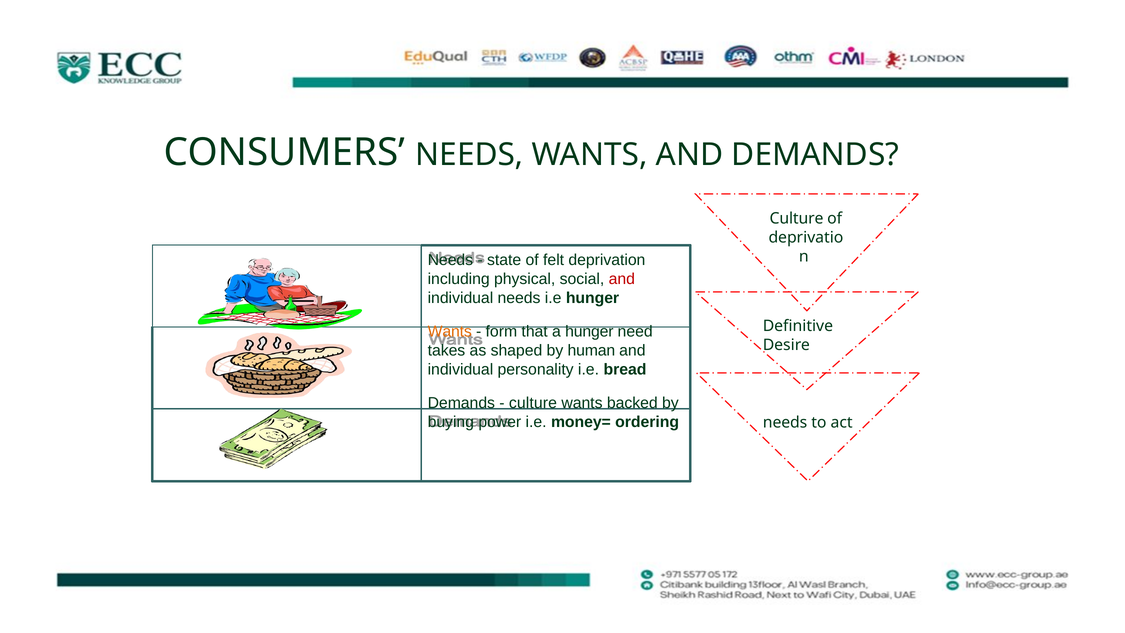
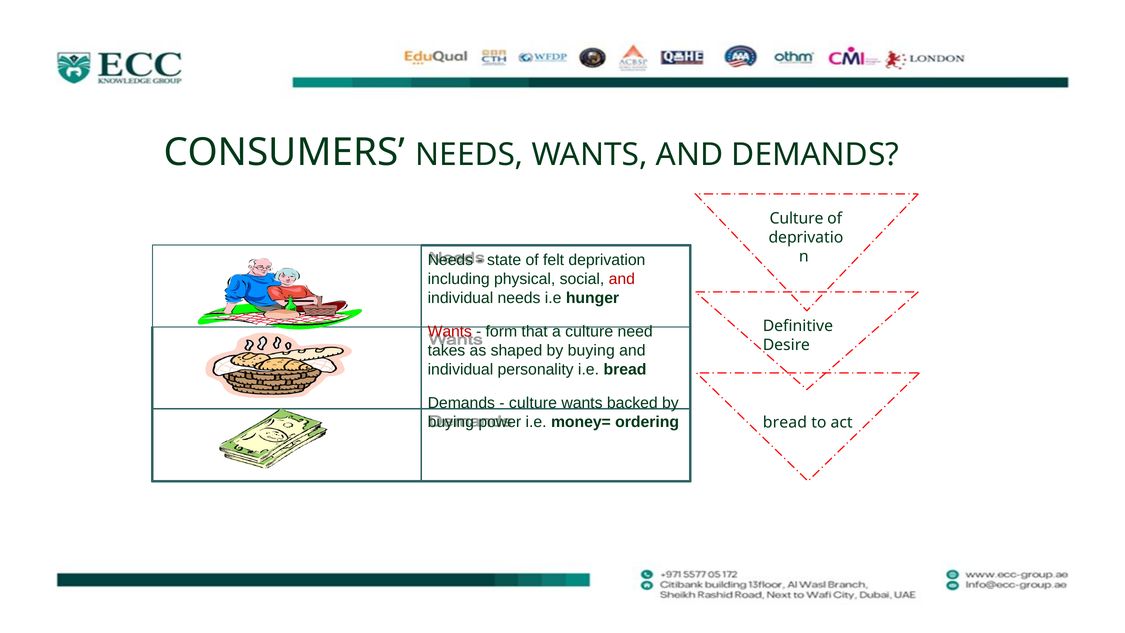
Wants at (450, 331) colour: orange -> red
a hunger: hunger -> culture
shaped by human: human -> buying
needs at (785, 422): needs -> bread
